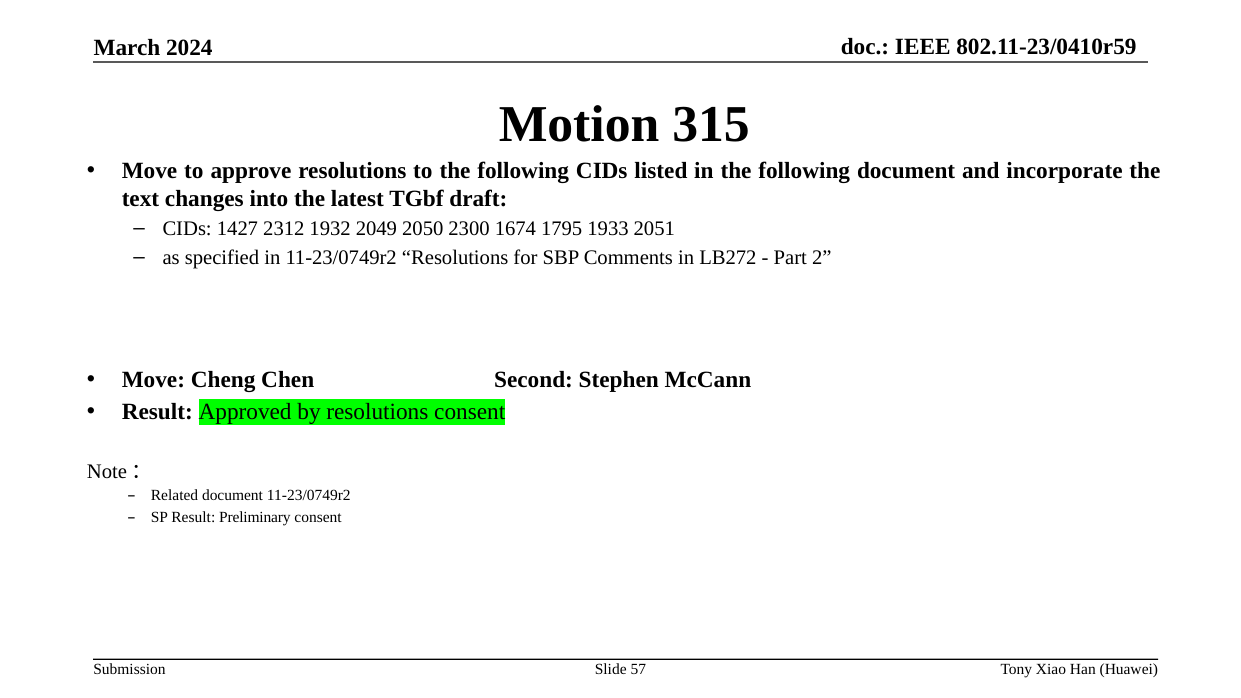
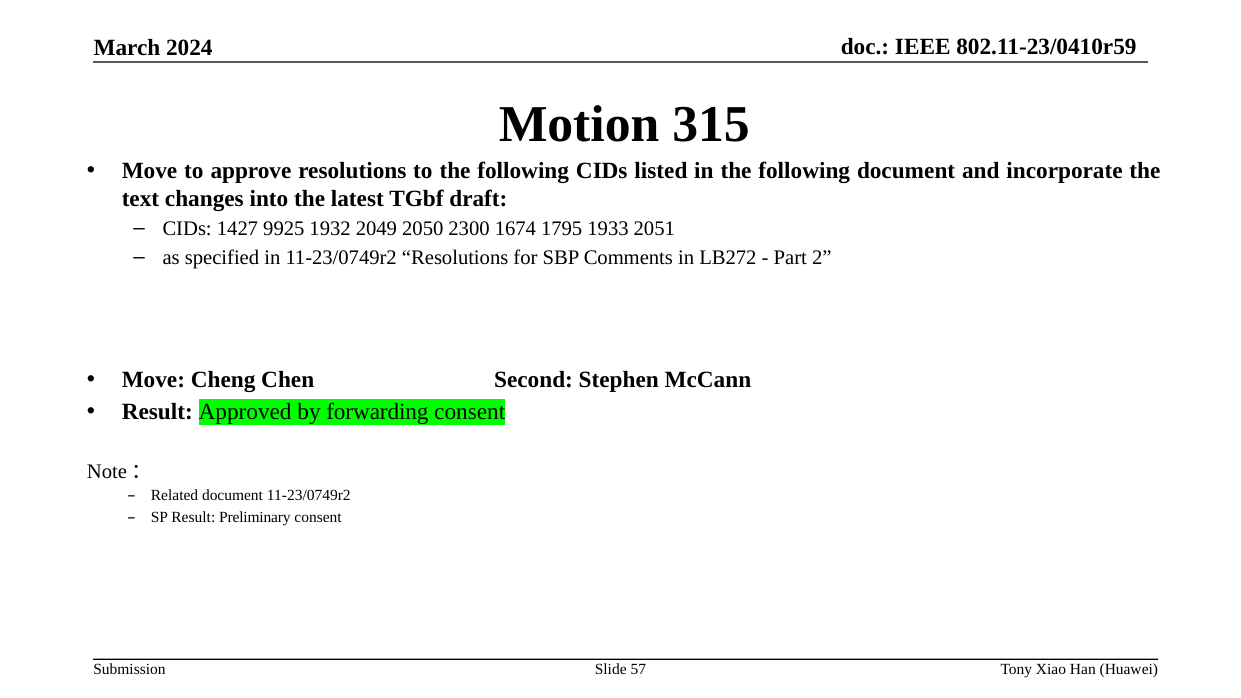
2312: 2312 -> 9925
by resolutions: resolutions -> forwarding
